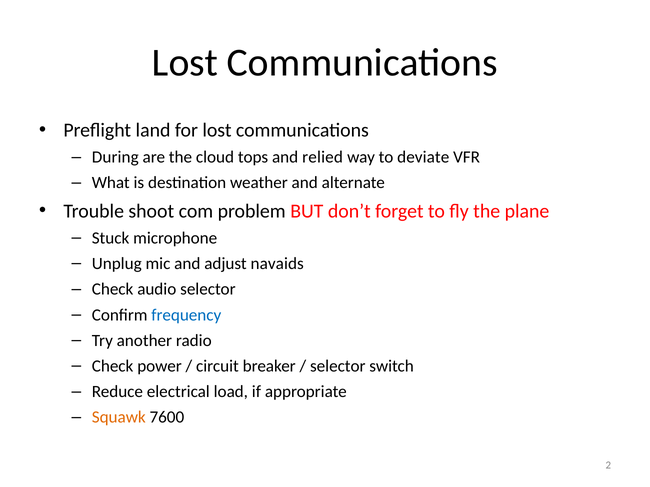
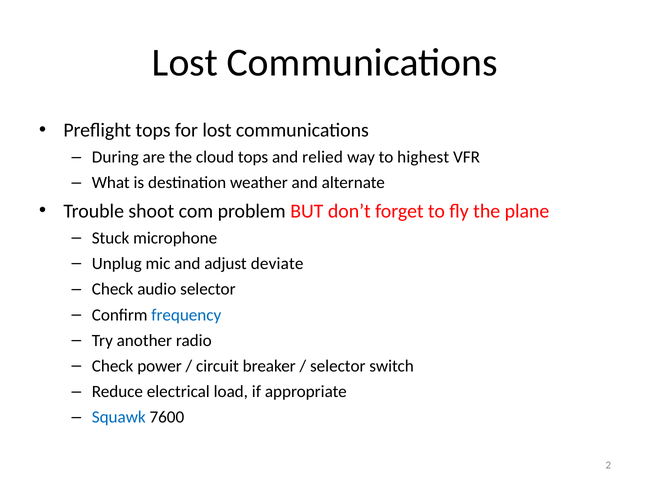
Preflight land: land -> tops
deviate: deviate -> highest
navaids: navaids -> deviate
Squawk colour: orange -> blue
